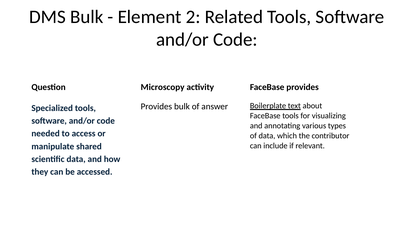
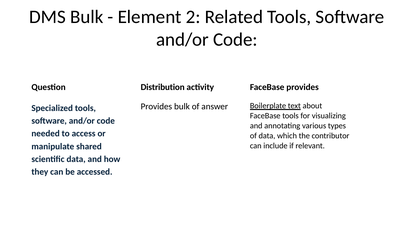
Microscopy: Microscopy -> Distribution
